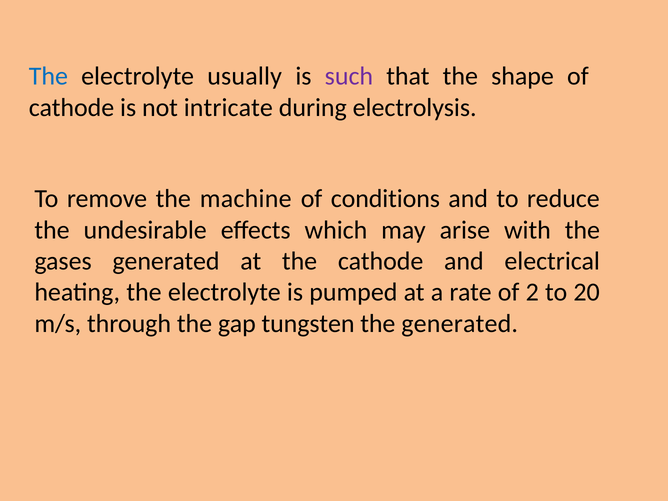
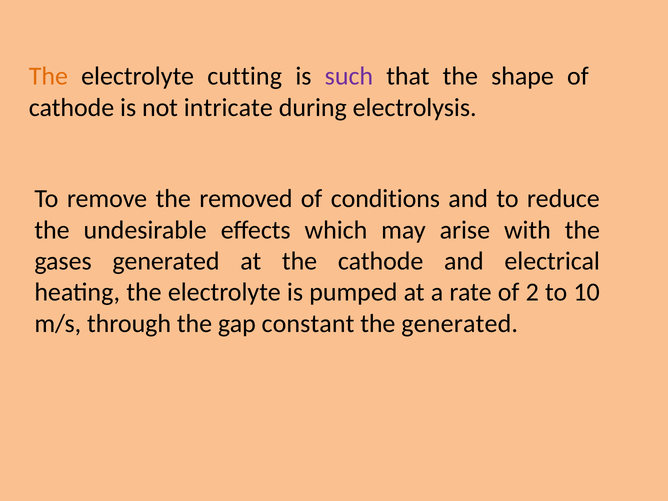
The at (48, 76) colour: blue -> orange
usually: usually -> cutting
machine: machine -> removed
20: 20 -> 10
tungsten: tungsten -> constant
